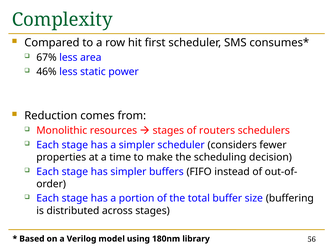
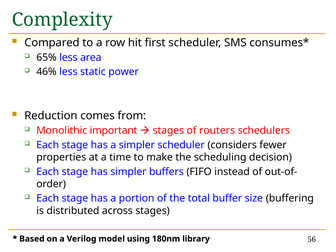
67%: 67% -> 65%
resources: resources -> important
